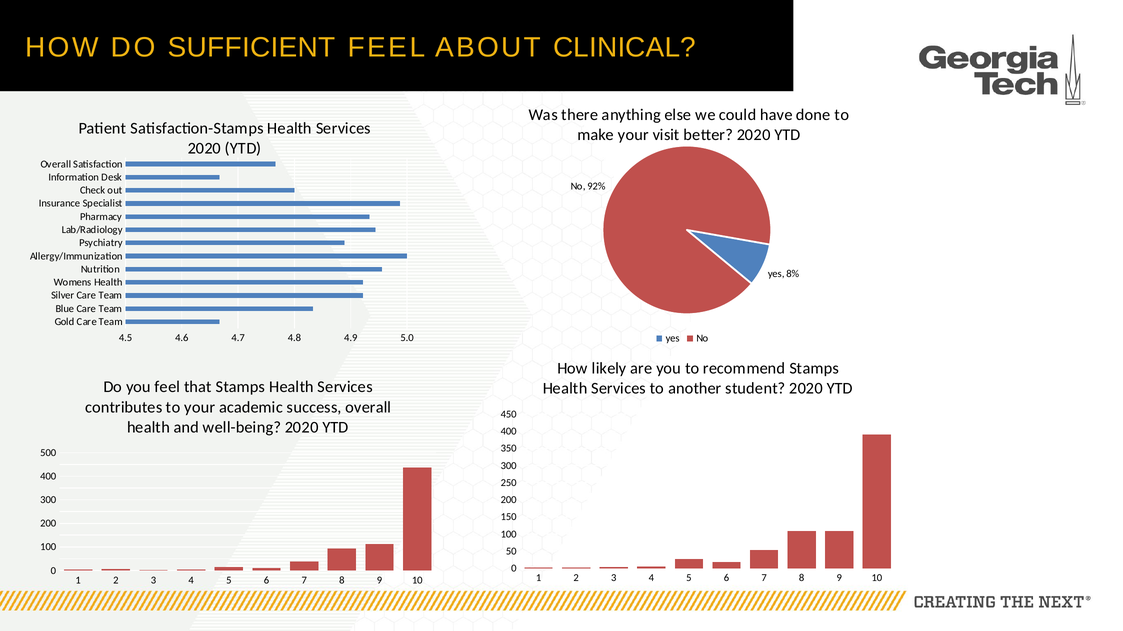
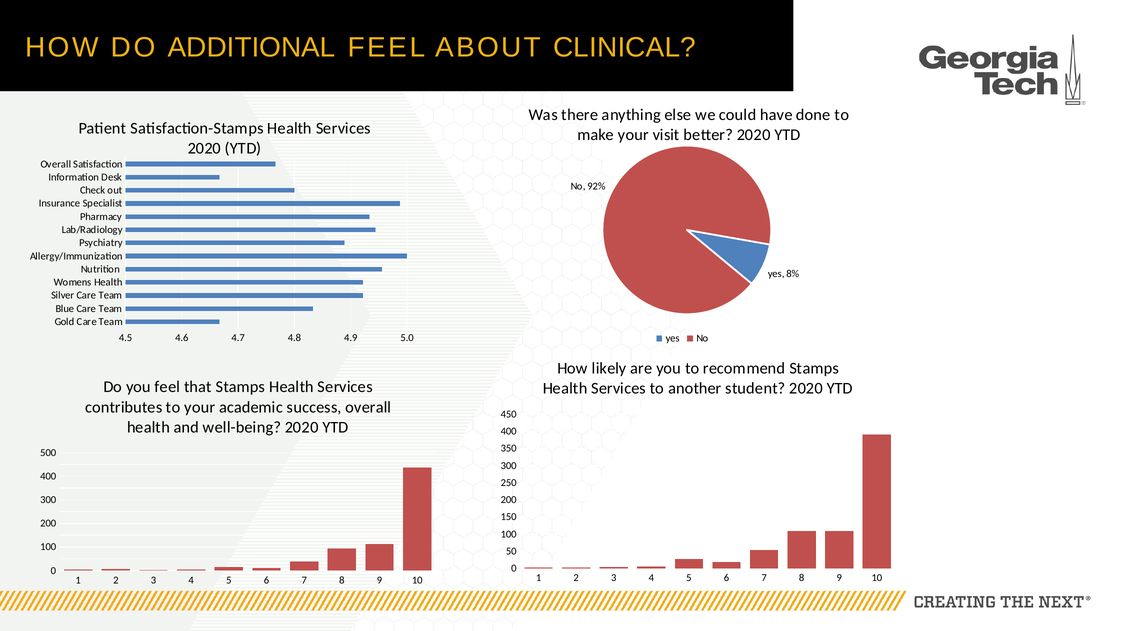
SUFFICIENT: SUFFICIENT -> ADDITIONAL
